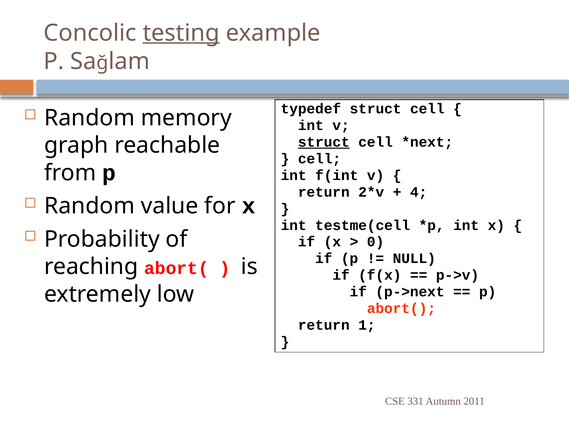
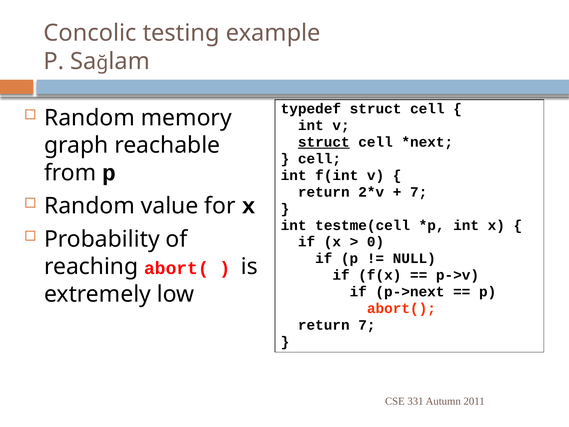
testing underline: present -> none
4 at (419, 192): 4 -> 7
return 1: 1 -> 7
